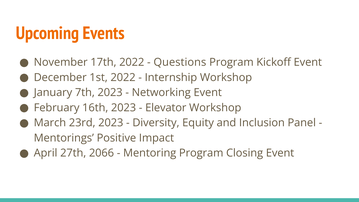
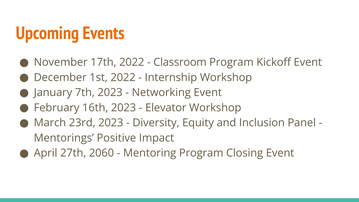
Questions: Questions -> Classroom
2066: 2066 -> 2060
